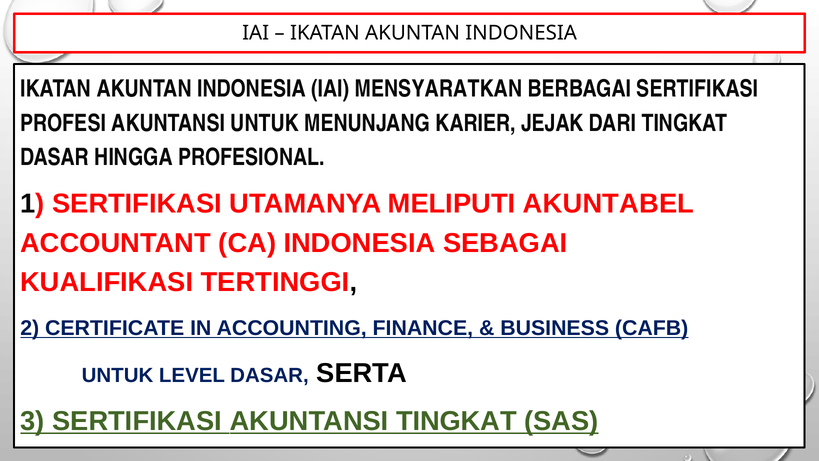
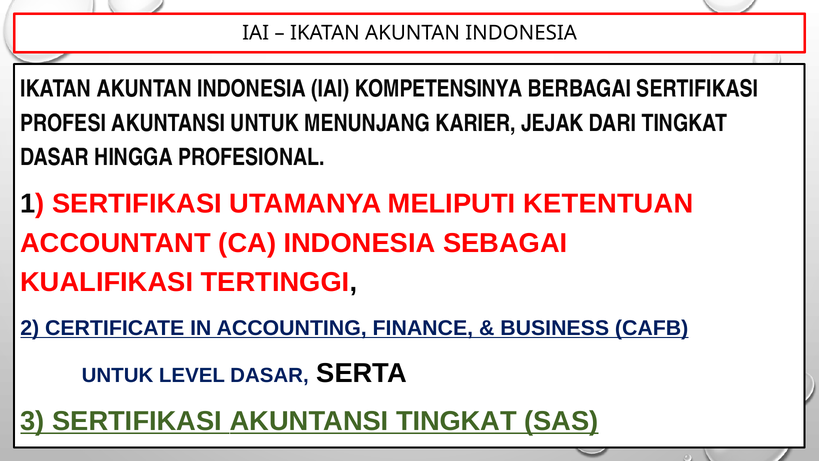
MENSYARATKAN: MENSYARATKAN -> KOMPETENSINYA
AKUNTABEL: AKUNTABEL -> KETENTUAN
